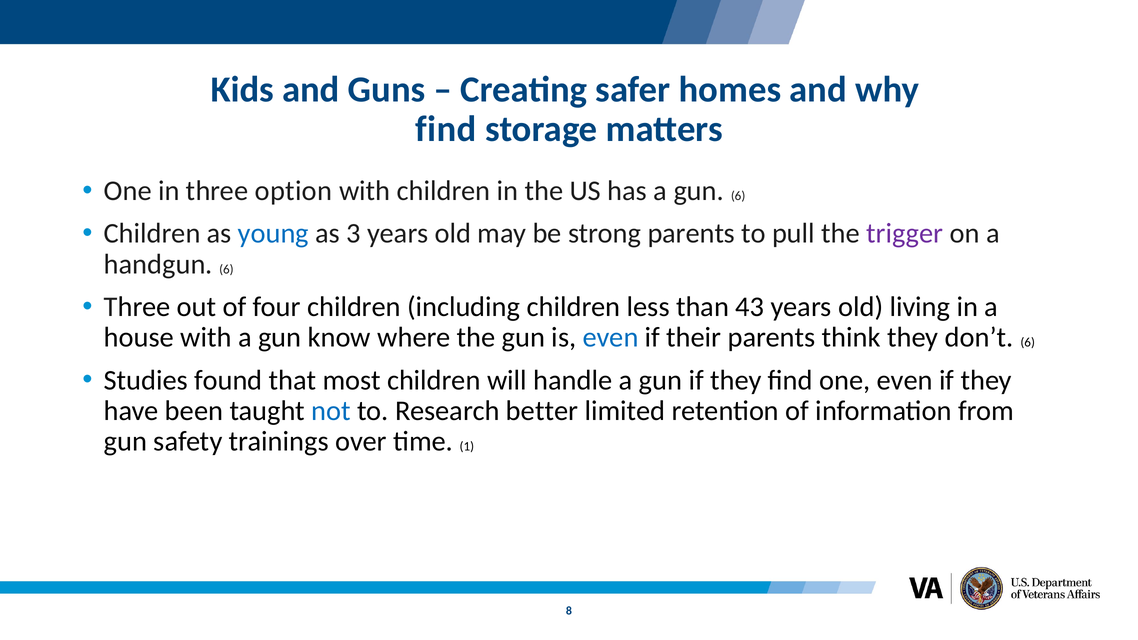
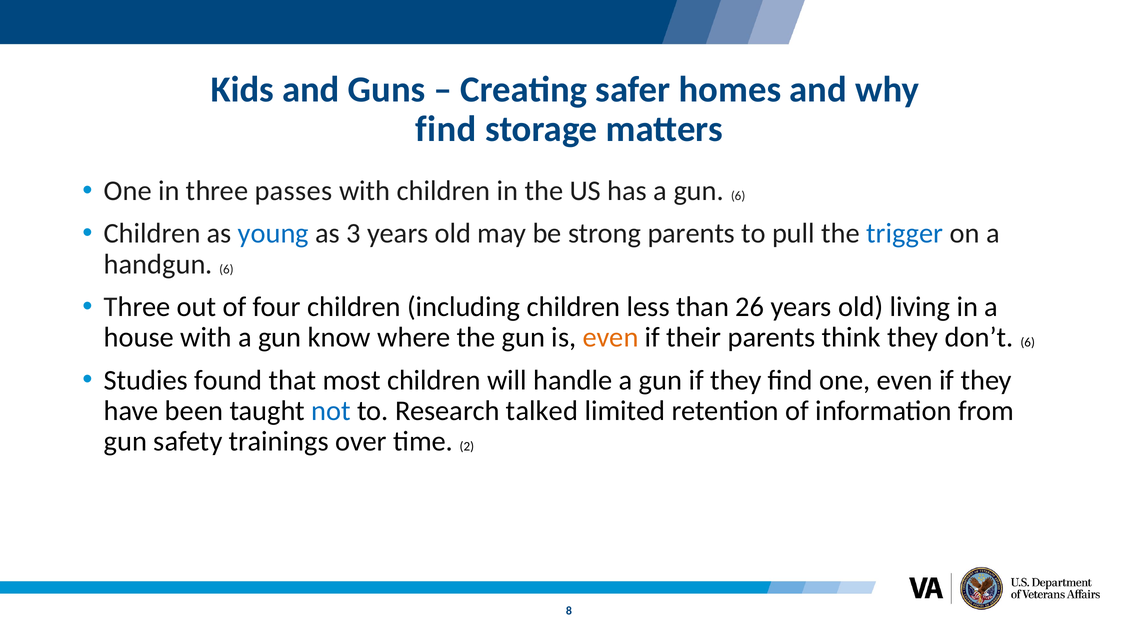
option: option -> passes
trigger colour: purple -> blue
43: 43 -> 26
even at (611, 338) colour: blue -> orange
better: better -> talked
1: 1 -> 2
